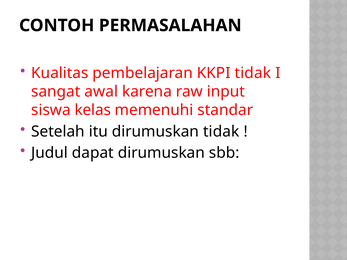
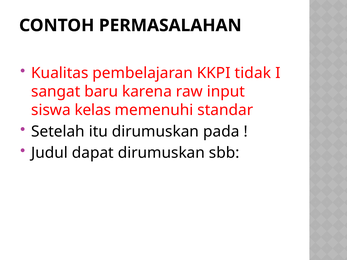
awal: awal -> baru
dirumuskan tidak: tidak -> pada
